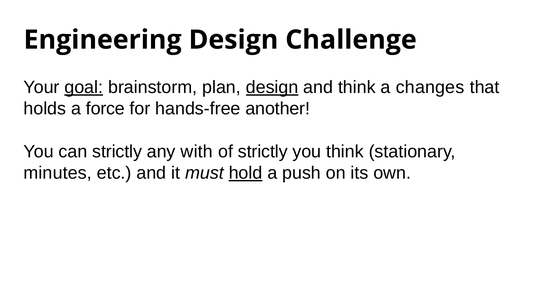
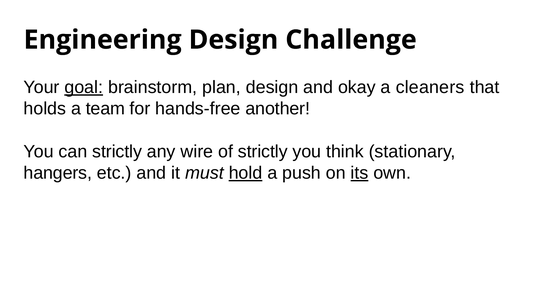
design at (272, 87) underline: present -> none
and think: think -> okay
changes: changes -> cleaners
force: force -> team
with: with -> wire
minutes: minutes -> hangers
its underline: none -> present
